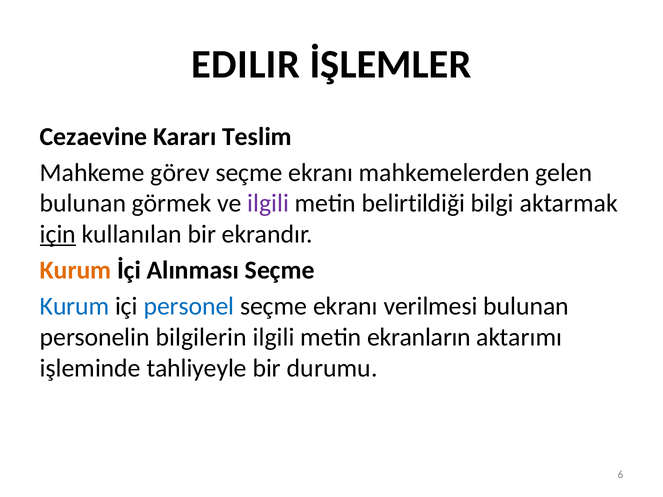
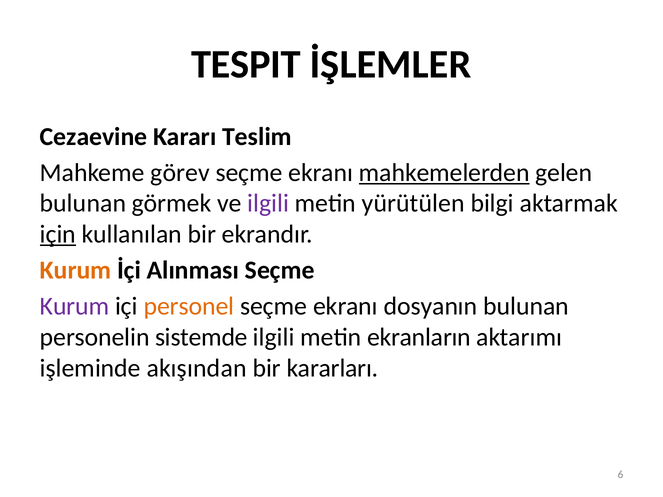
EDILIR: EDILIR -> TESPIT
mahkemelerden underline: none -> present
belirtildiği: belirtildiği -> yürütülen
Kurum at (75, 306) colour: blue -> purple
personel colour: blue -> orange
verilmesi: verilmesi -> dosyanın
bilgilerin: bilgilerin -> sistemde
tahliyeyle: tahliyeyle -> akışından
durumu: durumu -> kararları
